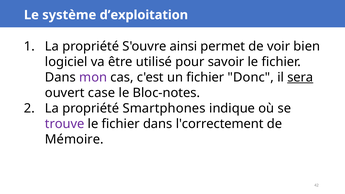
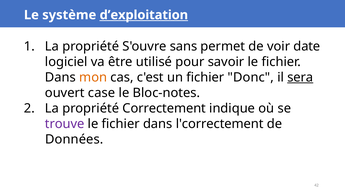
d’exploitation underline: none -> present
ainsi: ainsi -> sans
bien: bien -> date
mon colour: purple -> orange
Smartphones: Smartphones -> Correctement
Mémoire: Mémoire -> Données
